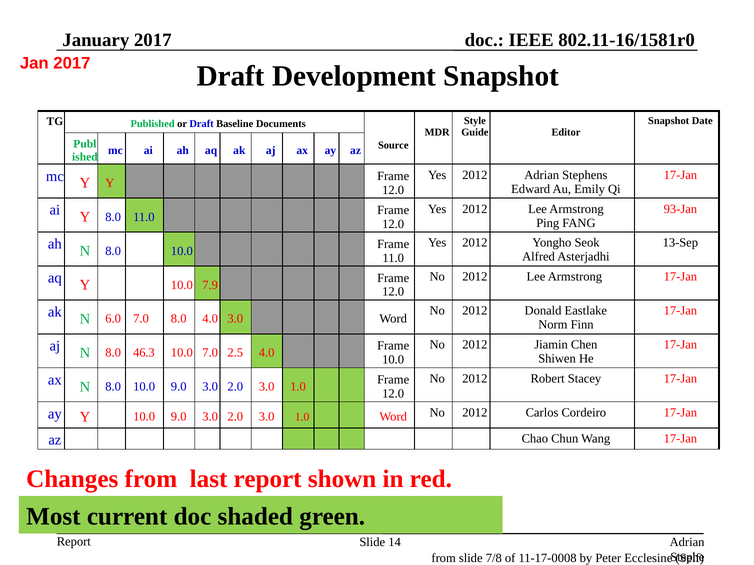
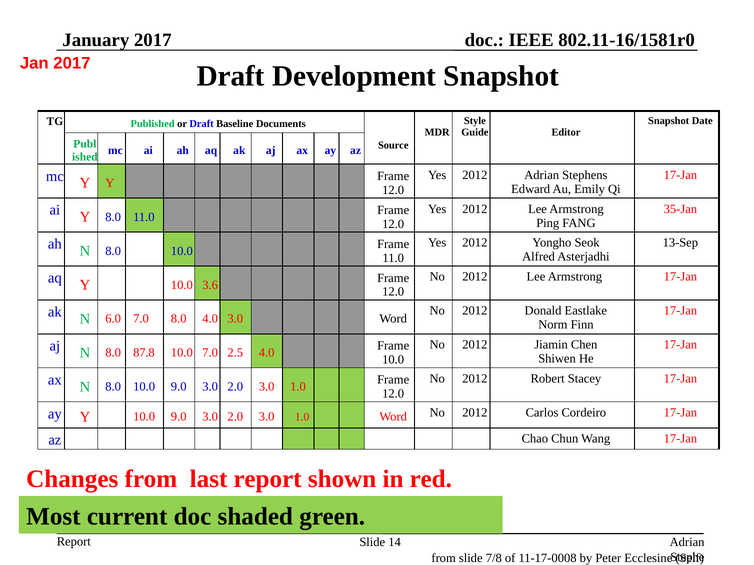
93-Jan: 93-Jan -> 35-Jan
7.9: 7.9 -> 3.6
46.3: 46.3 -> 87.8
